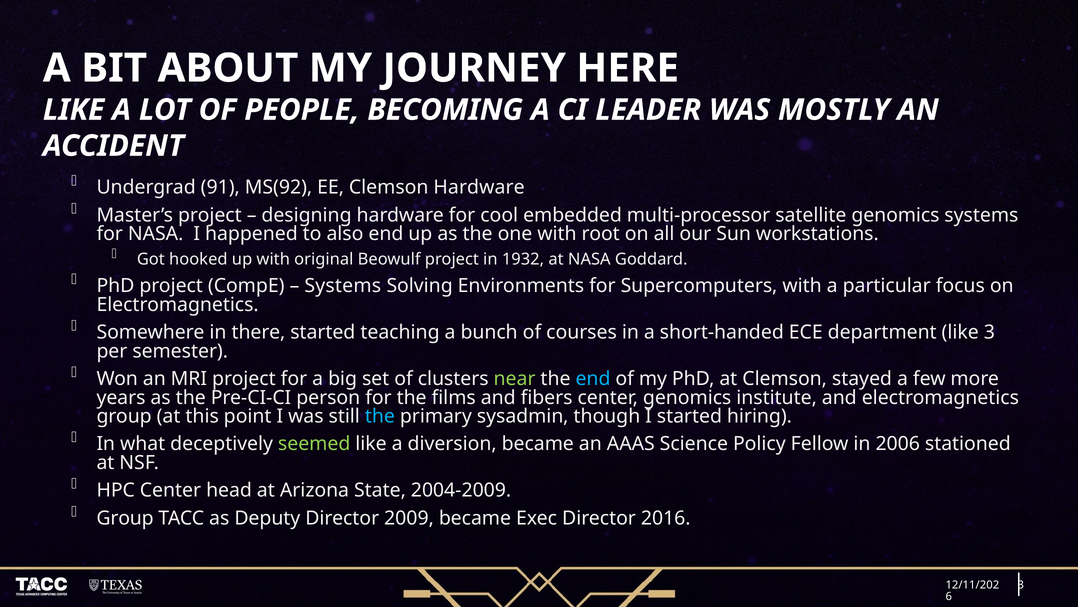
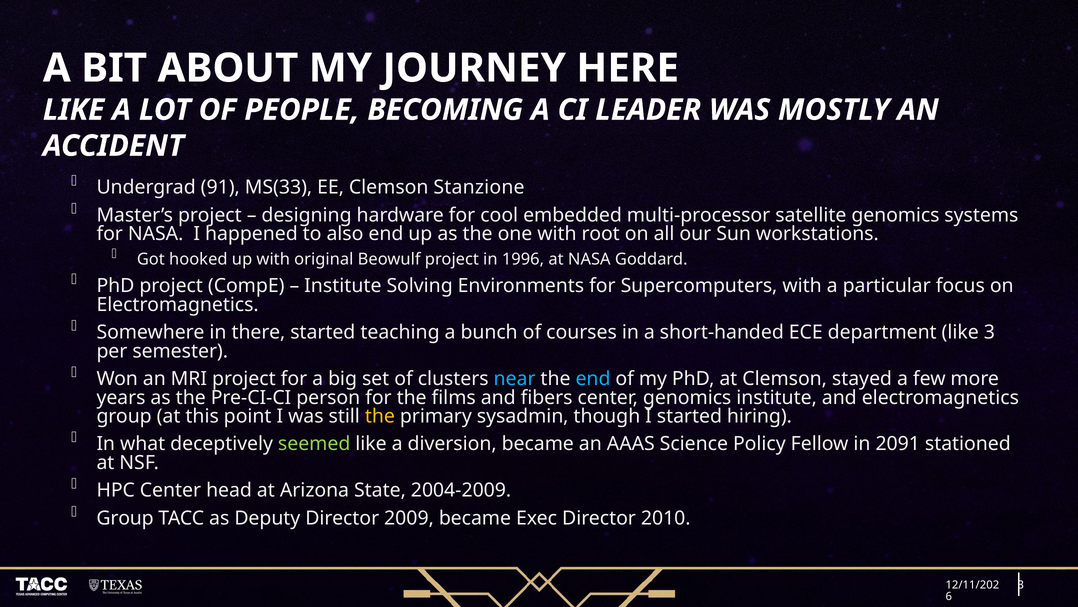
MS(92: MS(92 -> MS(33
Clemson Hardware: Hardware -> Stanzione
1932: 1932 -> 1996
Systems at (343, 286): Systems -> Institute
near colour: light green -> light blue
the at (380, 416) colour: light blue -> yellow
2006: 2006 -> 2091
2016: 2016 -> 2010
